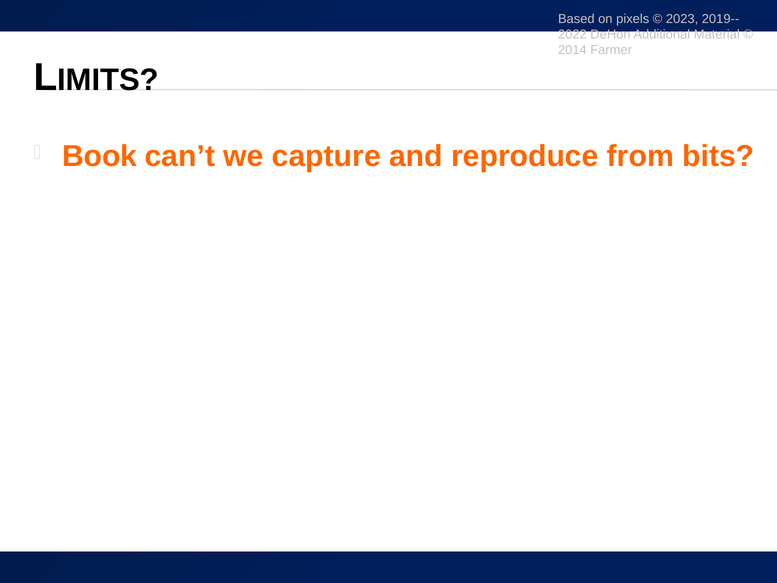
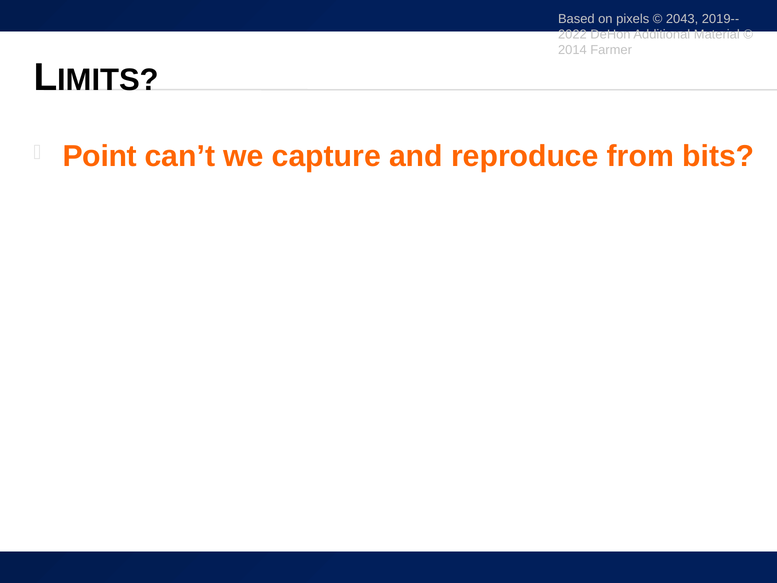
2023: 2023 -> 2043
Book: Book -> Point
